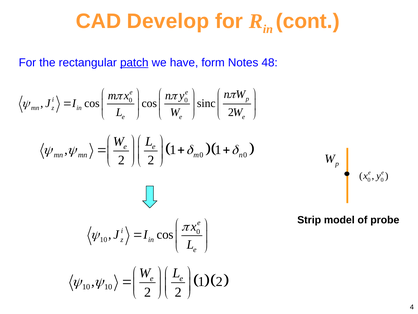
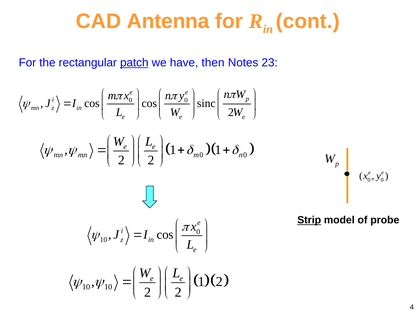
Develop: Develop -> Antenna
form: form -> then
48: 48 -> 23
Strip underline: none -> present
